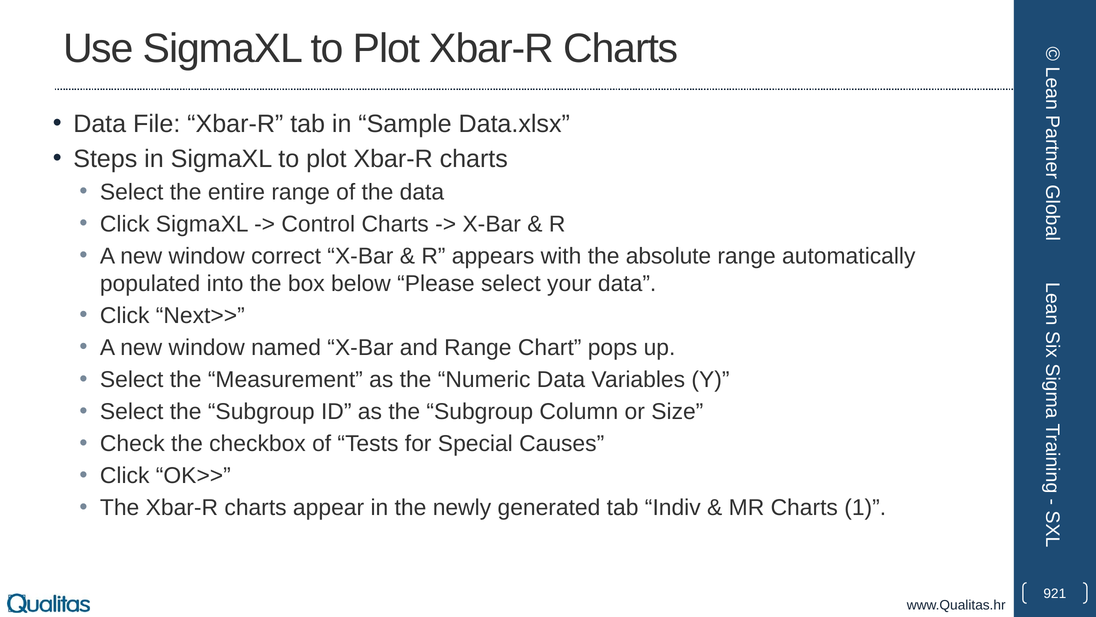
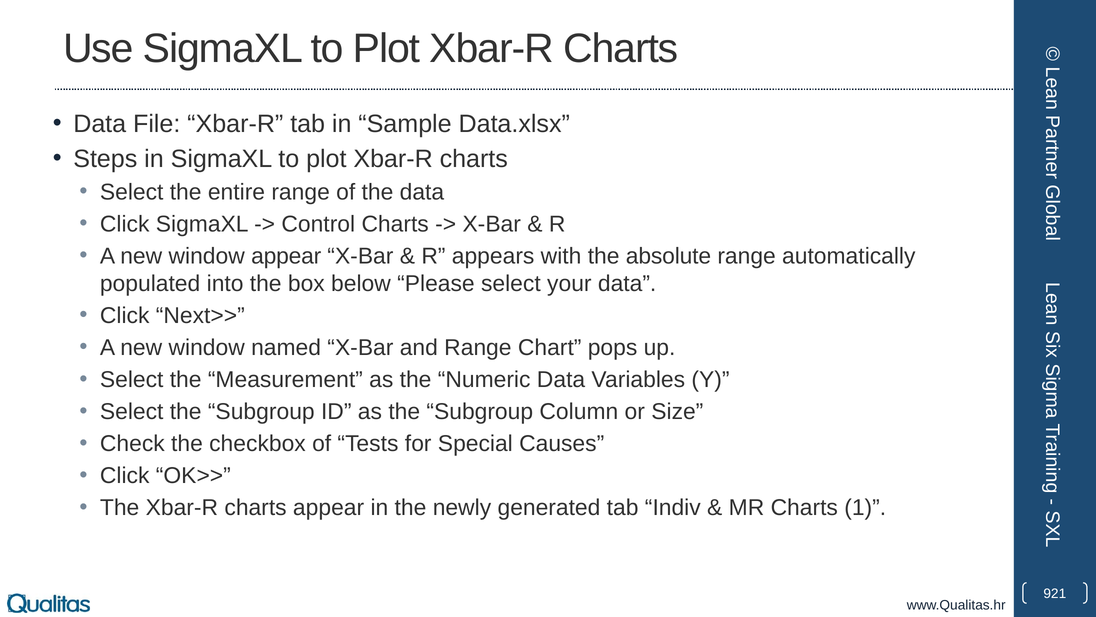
window correct: correct -> appear
